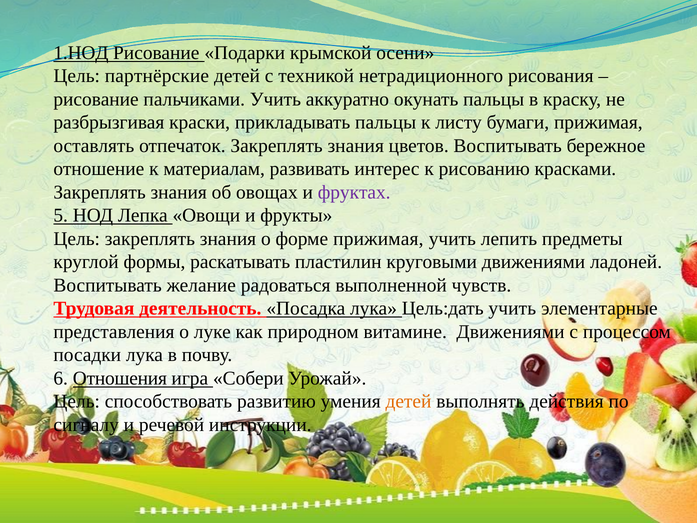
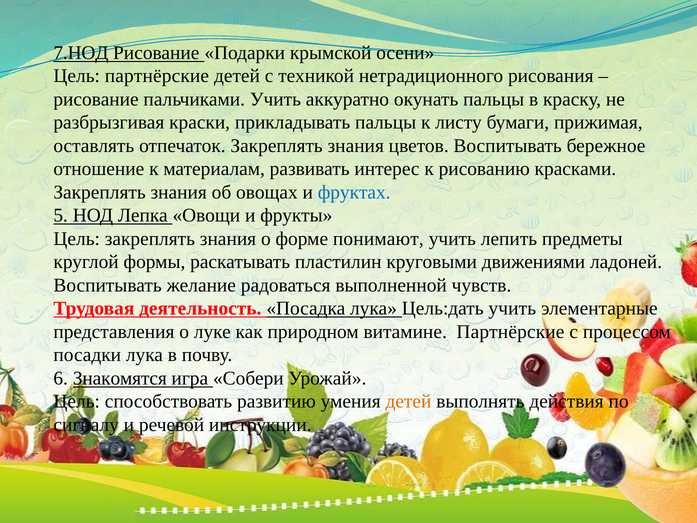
1.НОД: 1.НОД -> 7.НОД
фруктах colour: purple -> blue
форме прижимая: прижимая -> понимают
витамине Движениями: Движениями -> Партнёрские
Отношения: Отношения -> Знакомятся
